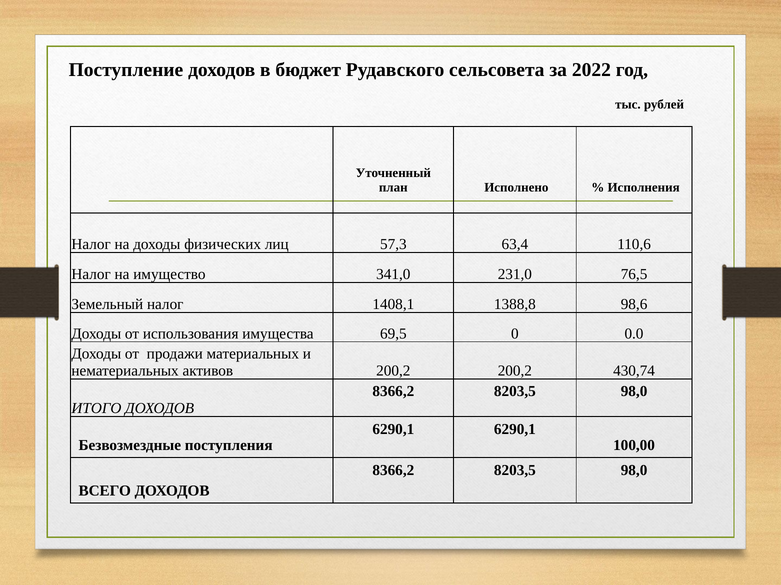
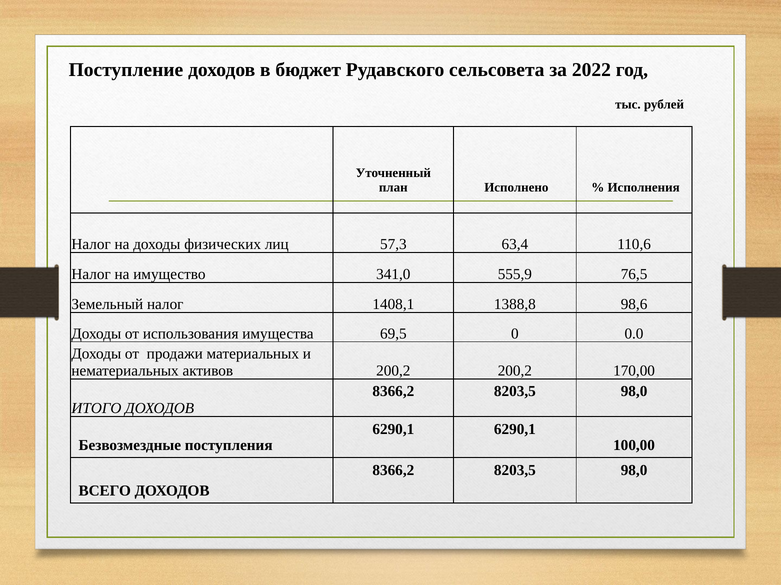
231,0: 231,0 -> 555,9
430,74: 430,74 -> 170,00
